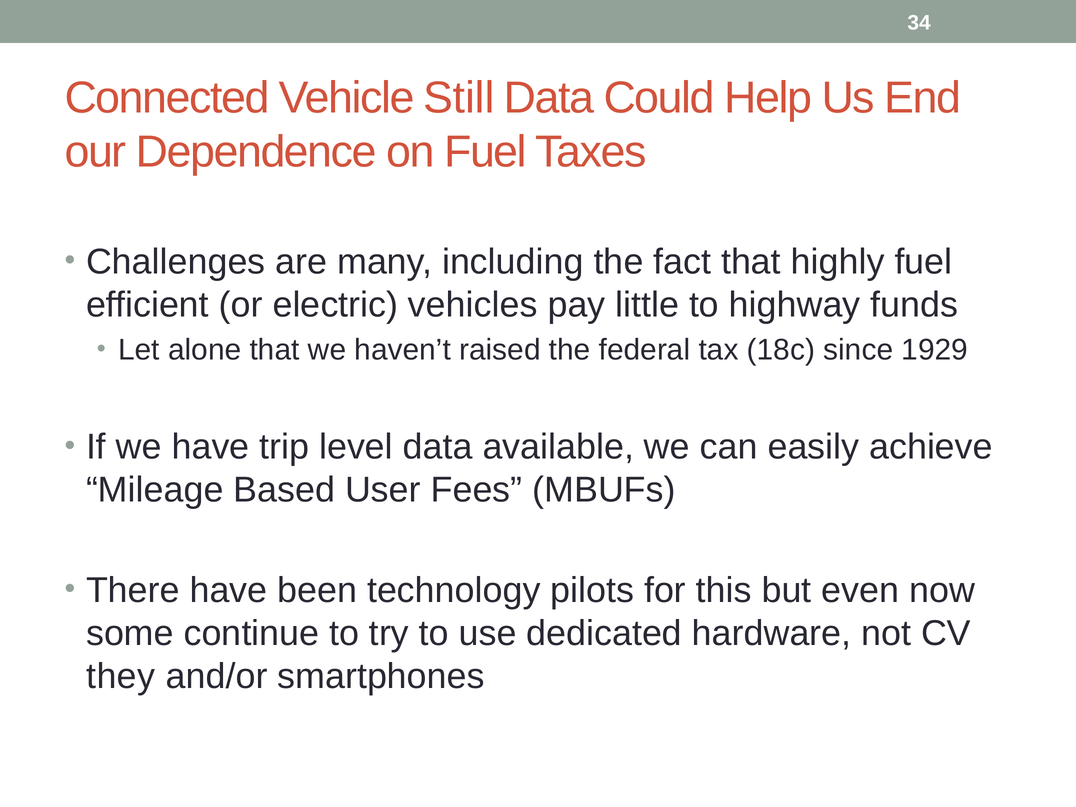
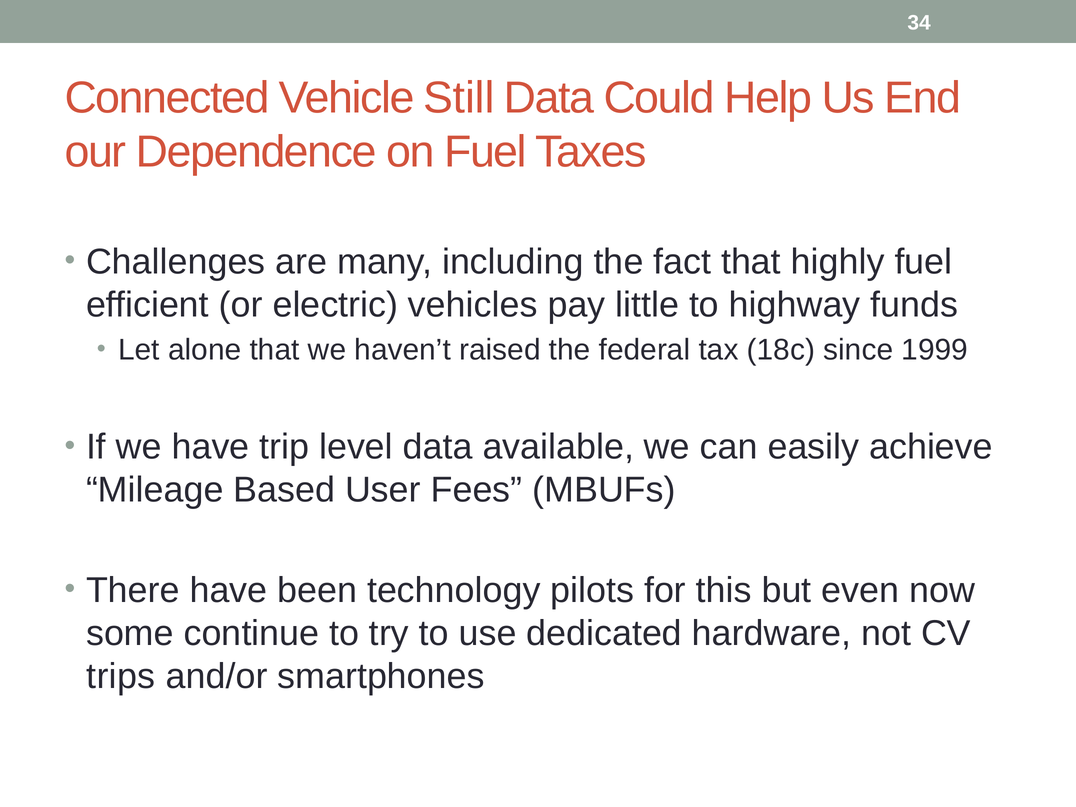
1929: 1929 -> 1999
they: they -> trips
